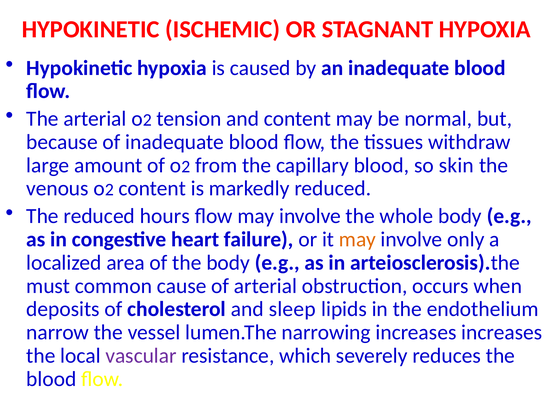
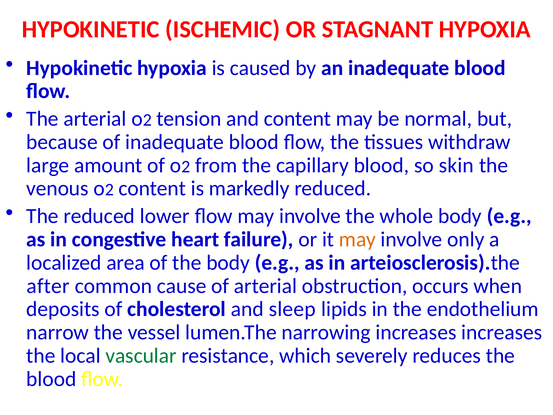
hours: hours -> lower
must: must -> after
vascular colour: purple -> green
